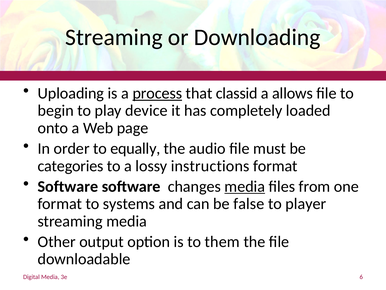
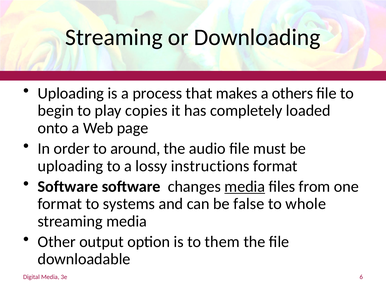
process underline: present -> none
classid: classid -> makes
allows: allows -> others
device: device -> copies
equally: equally -> around
categories at (71, 166): categories -> uploading
player: player -> whole
